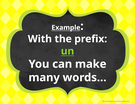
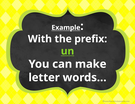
many: many -> letter
